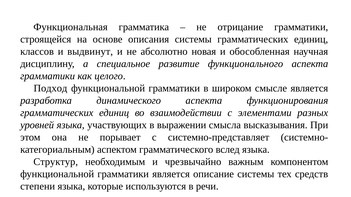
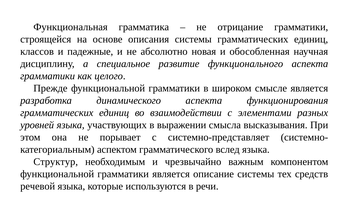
выдвинут: выдвинут -> падежные
Подход: Подход -> Прежде
степени: степени -> речевой
